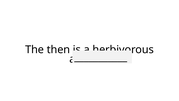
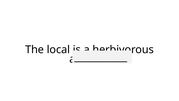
then: then -> local
